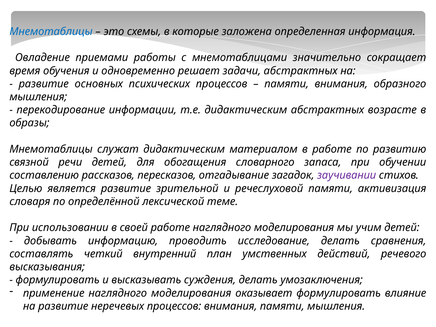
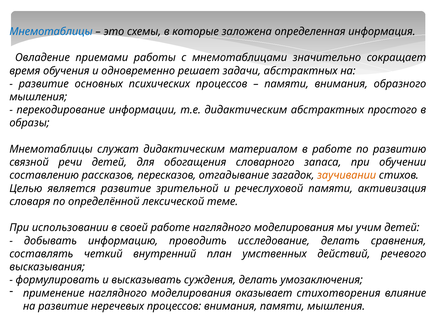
возрасте: возрасте -> простого
заучивании colour: purple -> orange
оказывает формулировать: формулировать -> стихотворения
